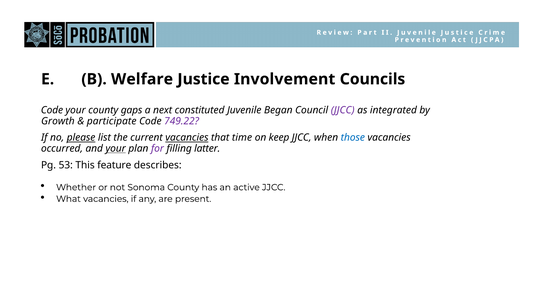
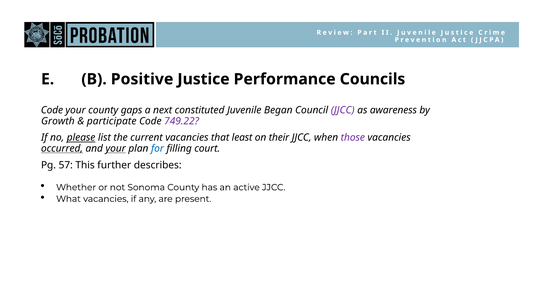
Welfare: Welfare -> Positive
Involvement: Involvement -> Performance
integrated: integrated -> awareness
vacancies at (187, 137) underline: present -> none
time: time -> least
keep: keep -> their
those colour: blue -> purple
occurred underline: none -> present
for colour: purple -> blue
latter: latter -> court
53: 53 -> 57
feature: feature -> further
